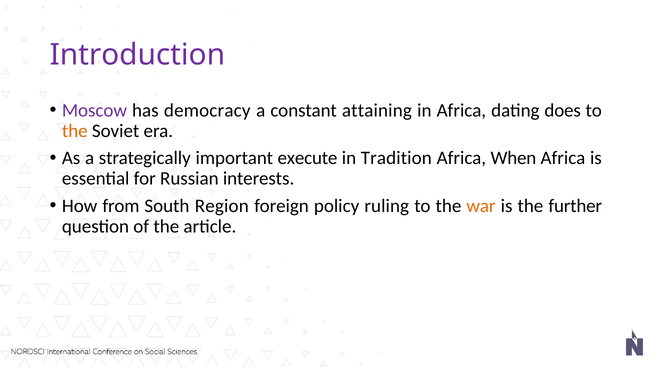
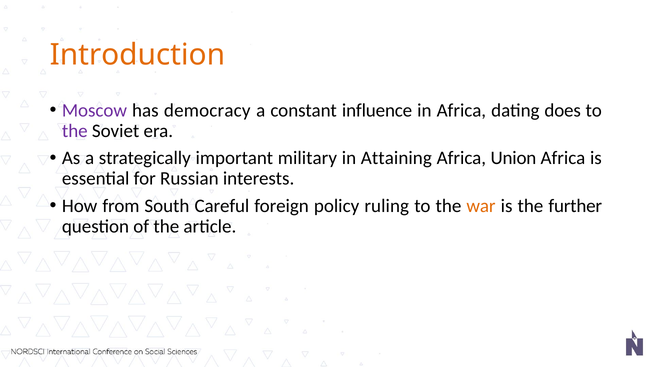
Introduction colour: purple -> orange
attaining: attaining -> influence
the at (75, 131) colour: orange -> purple
execute: execute -> military
Tradition: Tradition -> Attaining
When: When -> Union
Region: Region -> Careful
